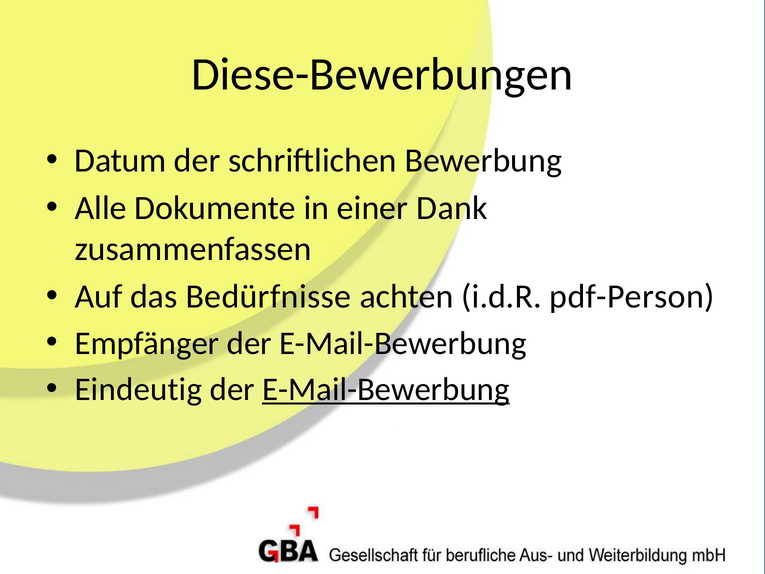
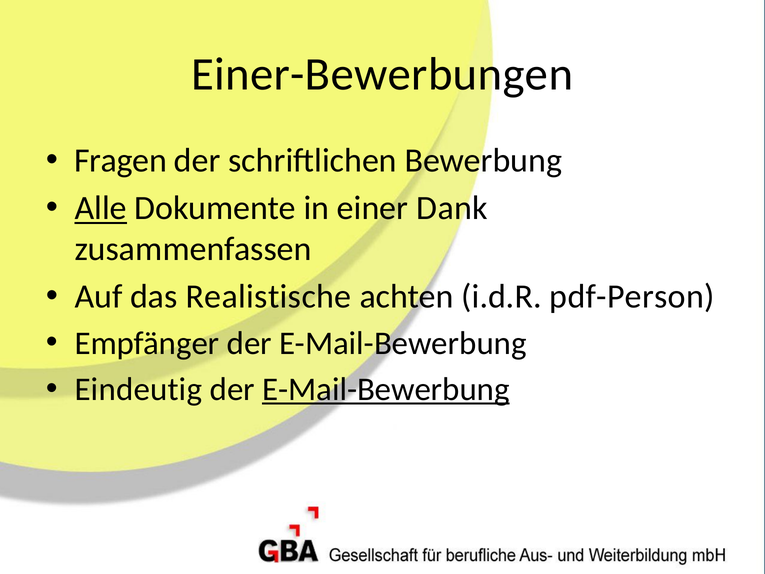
Diese-Bewerbungen: Diese-Bewerbungen -> Einer-Bewerbungen
Datum: Datum -> Fragen
Alle underline: none -> present
Bedürfnisse: Bedürfnisse -> Realistische
